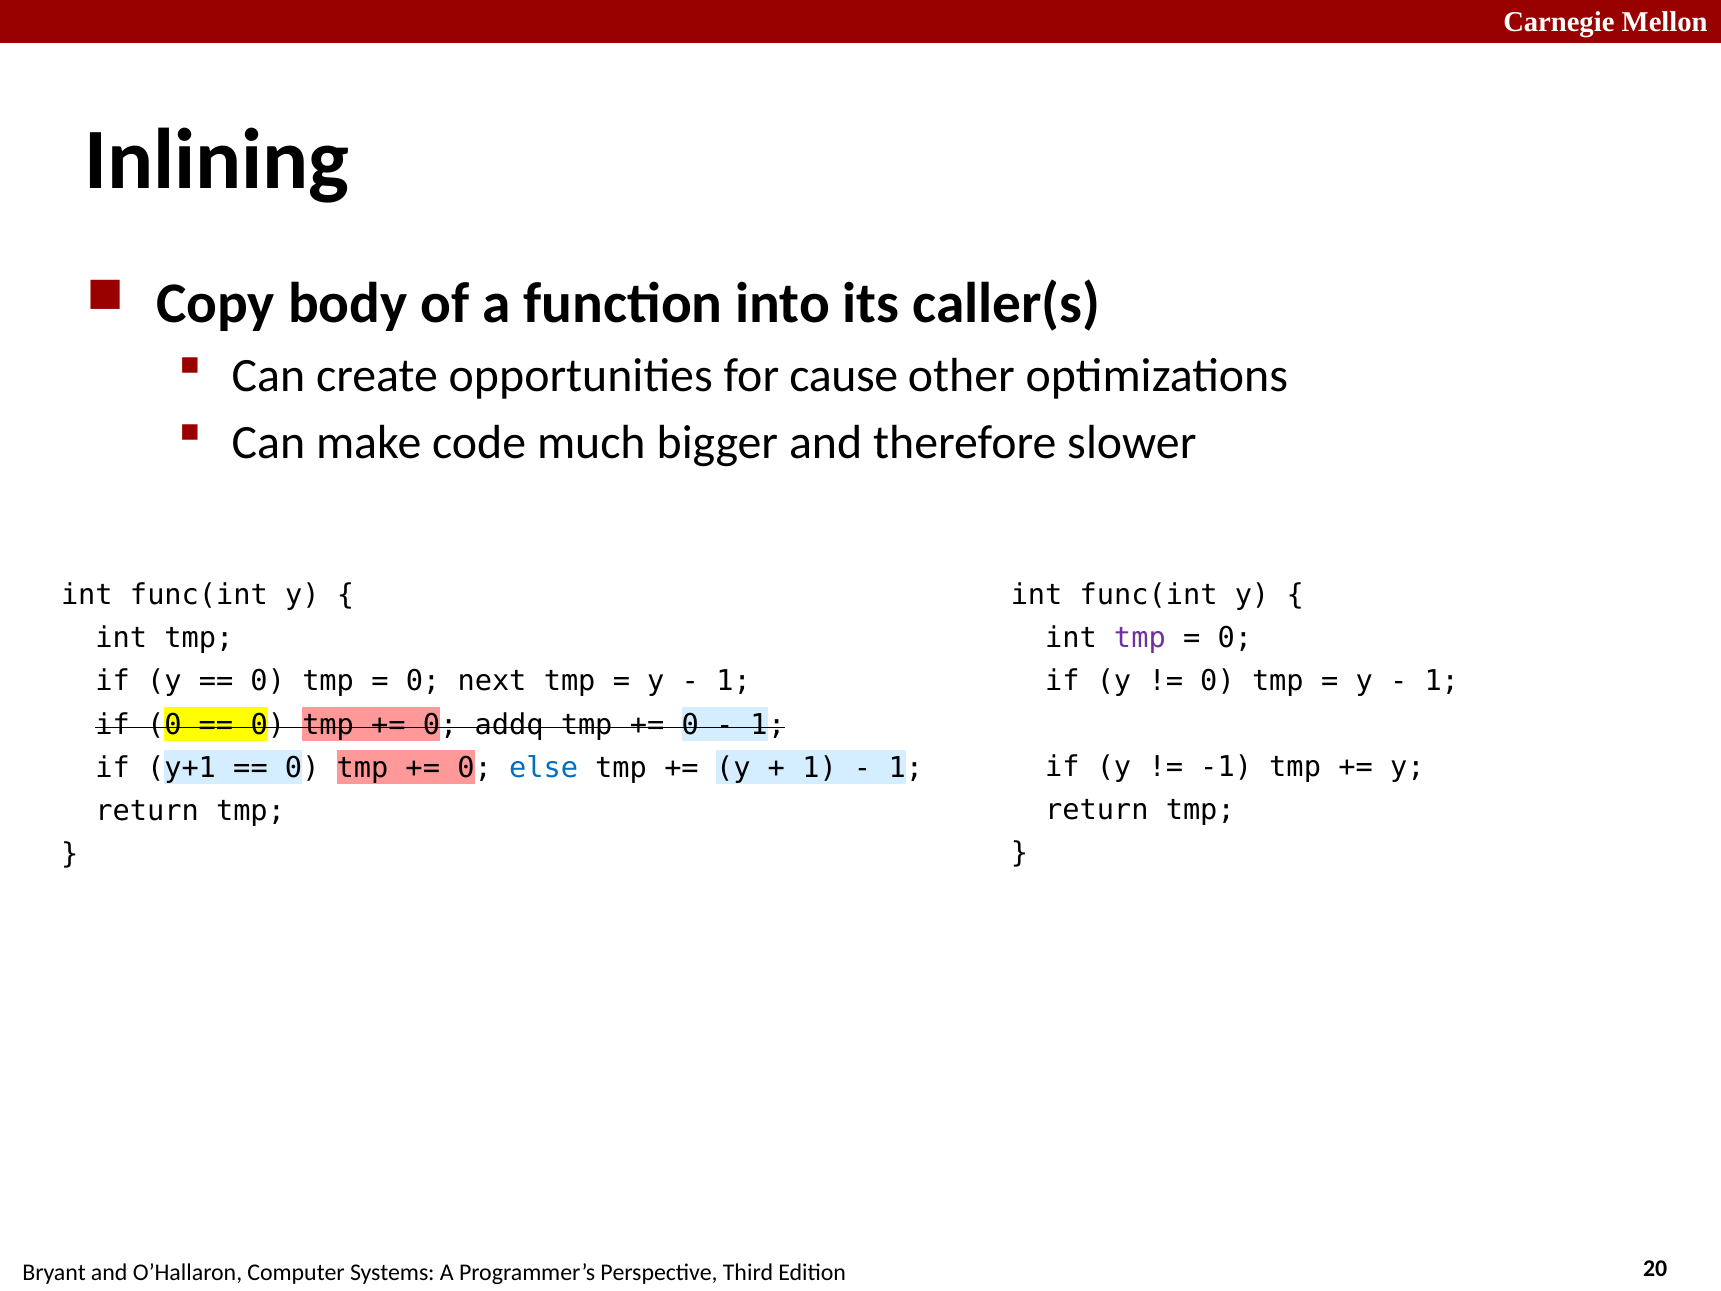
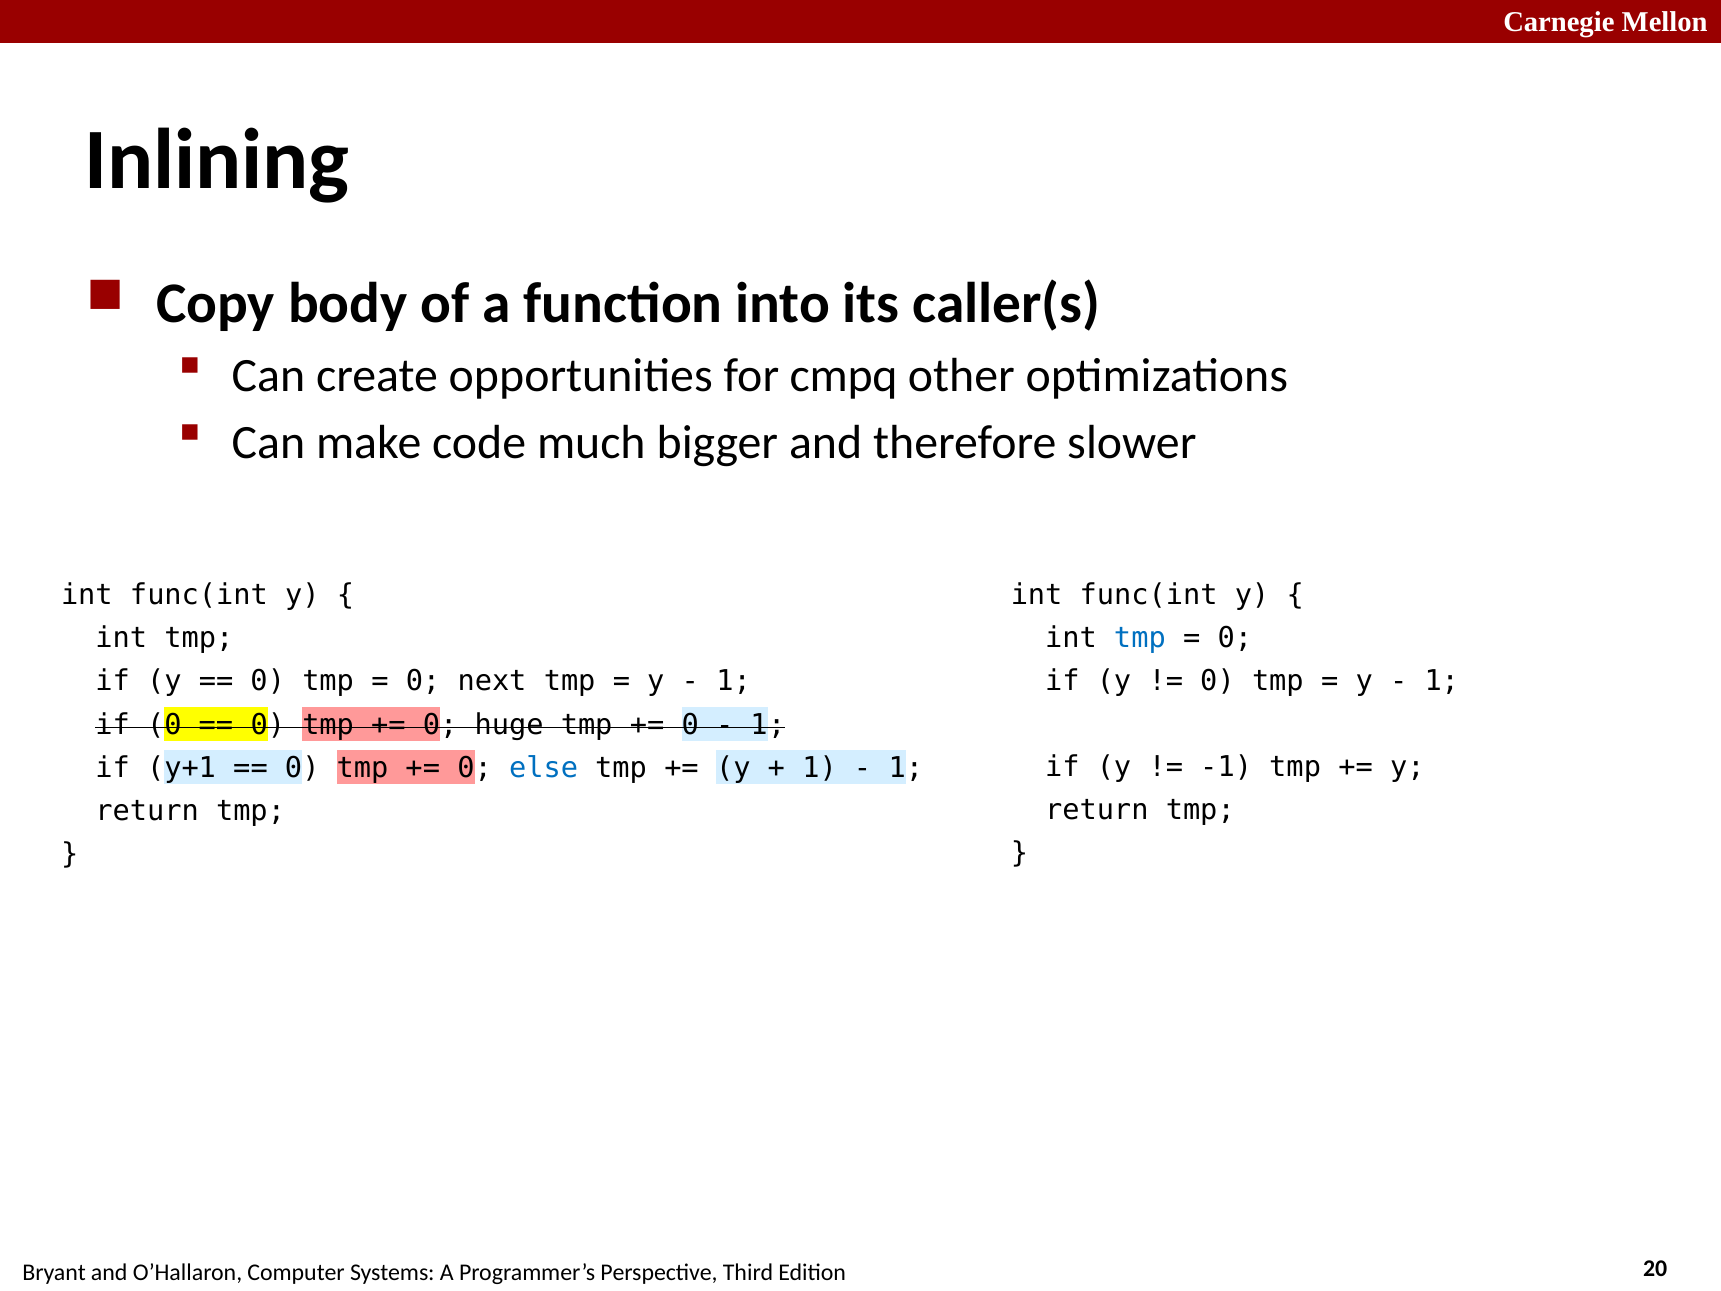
cause: cause -> cmpq
tmp at (1140, 638) colour: purple -> blue
addq: addq -> huge
